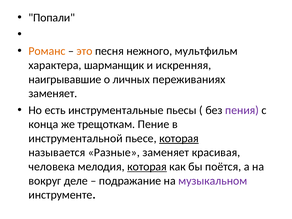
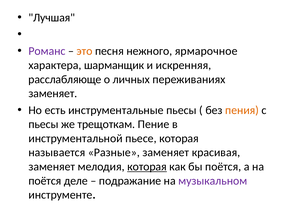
Попали: Попали -> Лучшая
Романс colour: orange -> purple
мультфильм: мультфильм -> ярмарочное
наигрывавшие: наигрывавшие -> расслабляюще
пения colour: purple -> orange
конца at (43, 124): конца -> пьесы
которая at (179, 138) underline: present -> none
человека at (52, 167): человека -> заменяет
вокруг at (45, 181): вокруг -> поётся
